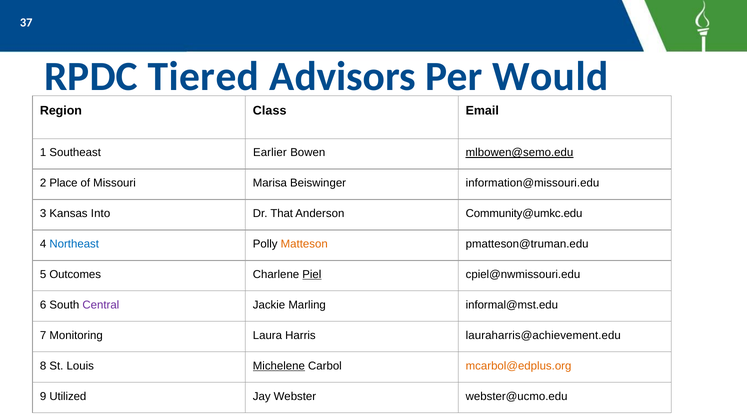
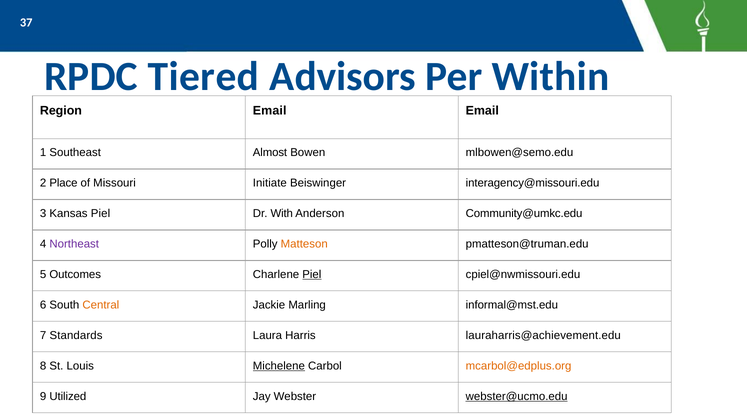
Would: Would -> Within
Region Class: Class -> Email
Earlier: Earlier -> Almost
mlbowen@semo.edu underline: present -> none
Marisa: Marisa -> Initiate
information@missouri.edu: information@missouri.edu -> interagency@missouri.edu
Kansas Into: Into -> Piel
That: That -> With
Northeast colour: blue -> purple
Central colour: purple -> orange
Monitoring: Monitoring -> Standards
webster@ucmo.edu underline: none -> present
